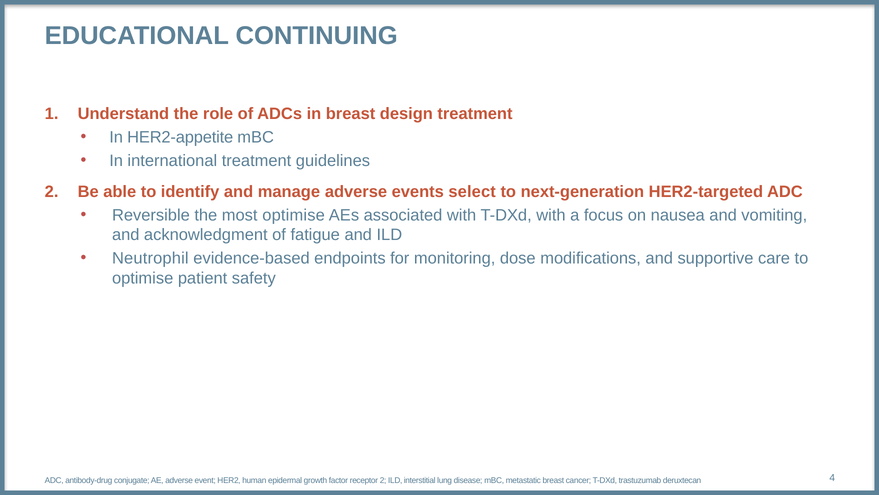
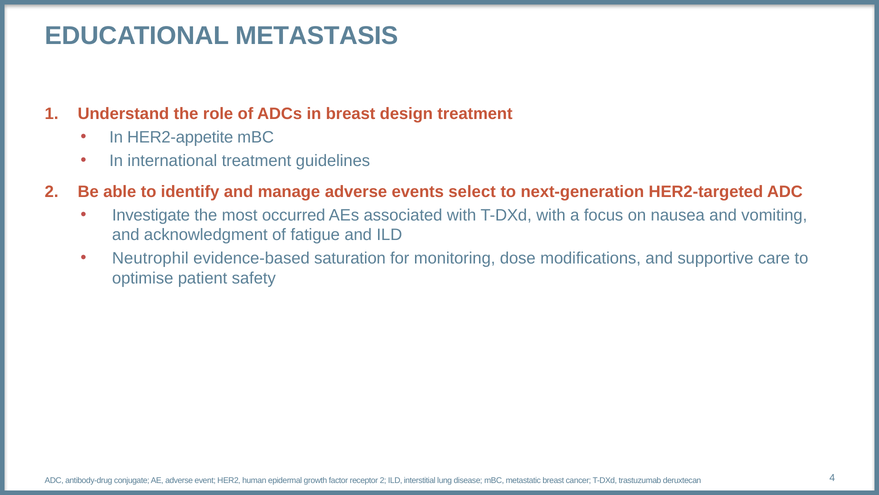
CONTINUING: CONTINUING -> METASTASIS
Reversible: Reversible -> Investigate
most optimise: optimise -> occurred
endpoints: endpoints -> saturation
